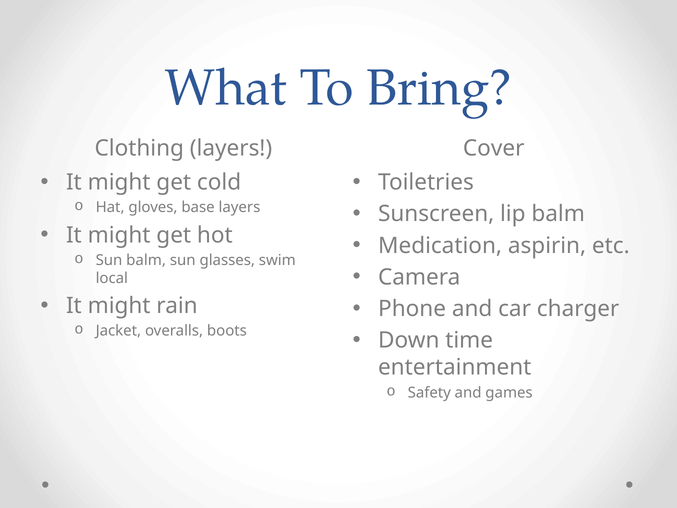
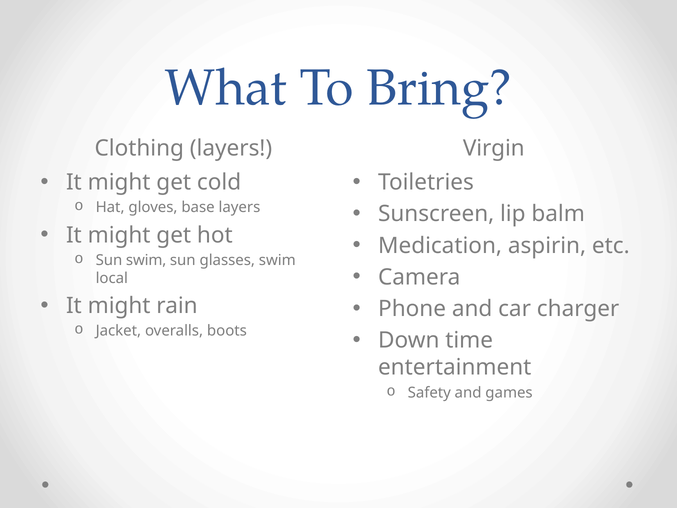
Cover: Cover -> Virgin
Sun balm: balm -> swim
